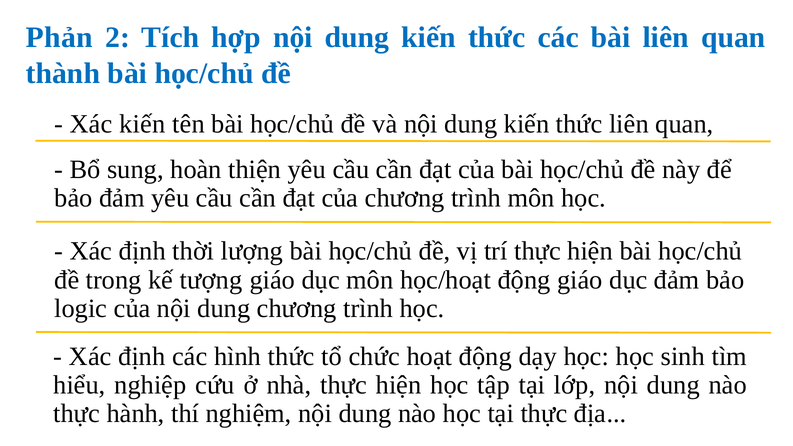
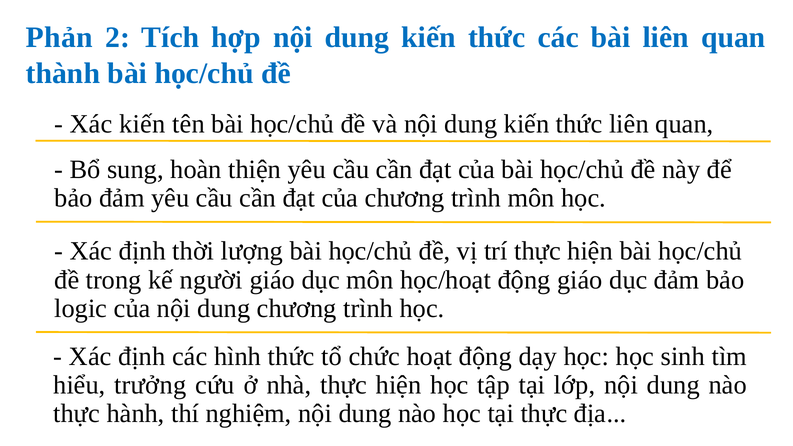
tượng: tượng -> người
nghiệp: nghiệp -> trưởng
